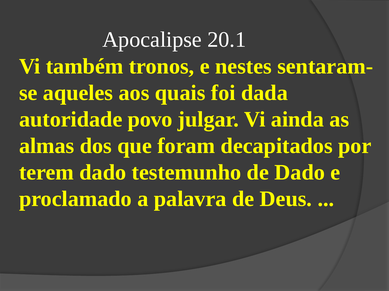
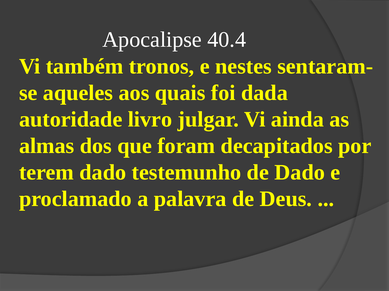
20.1: 20.1 -> 40.4
povo: povo -> livro
